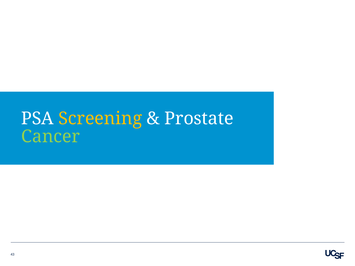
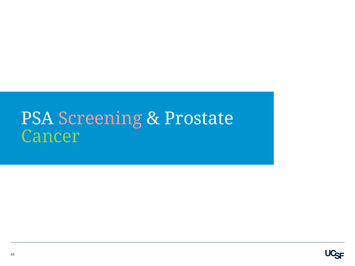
Screening colour: yellow -> pink
